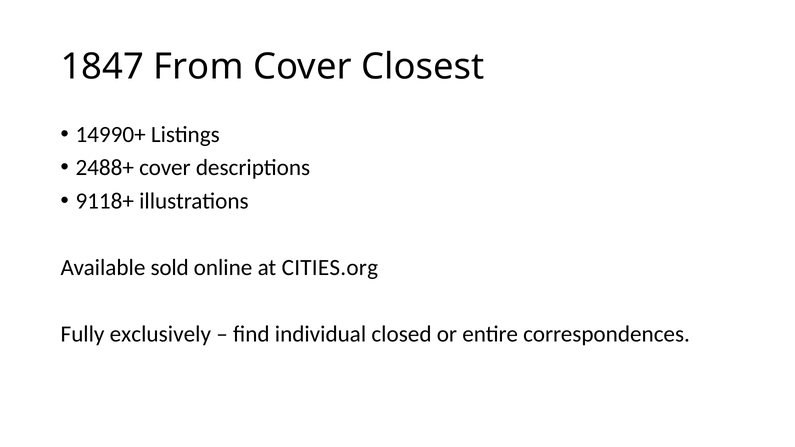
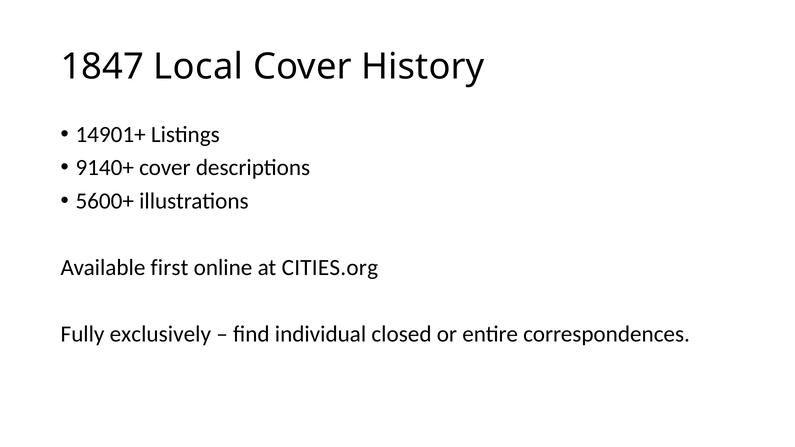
From: From -> Local
Closest: Closest -> History
14990+: 14990+ -> 14901+
2488+: 2488+ -> 9140+
9118+: 9118+ -> 5600+
sold: sold -> first
